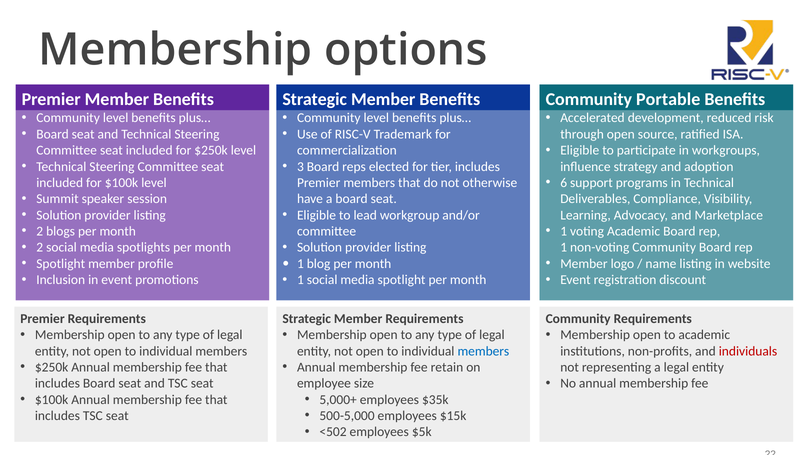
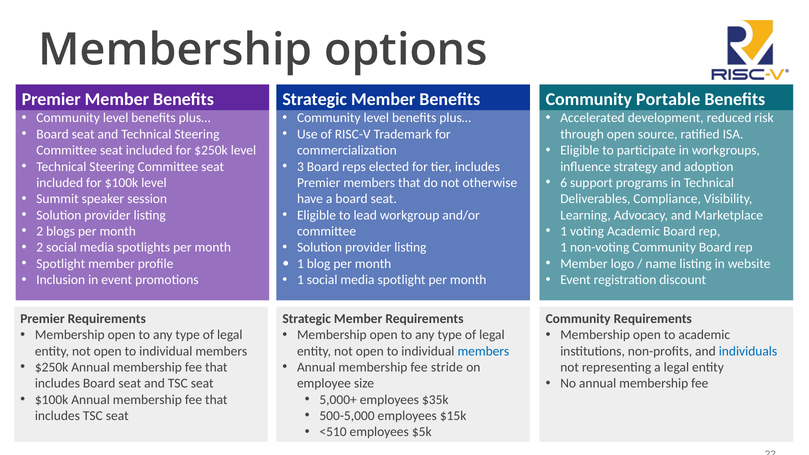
individuals colour: red -> blue
retain: retain -> stride
<502: <502 -> <510
